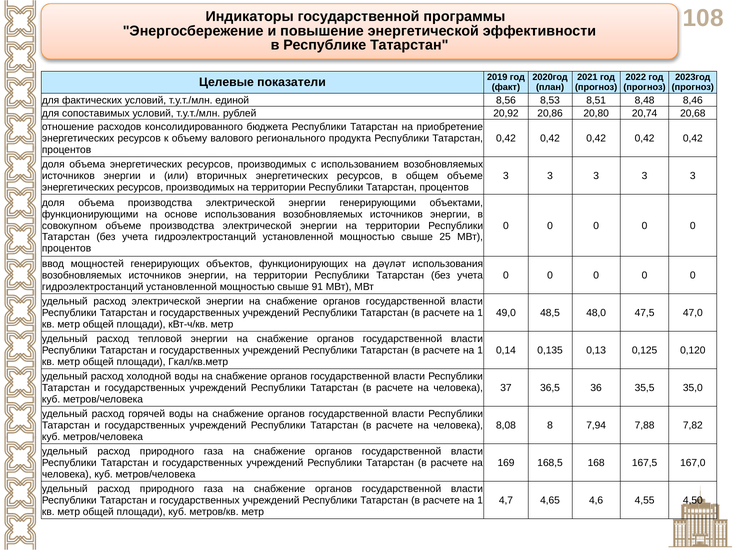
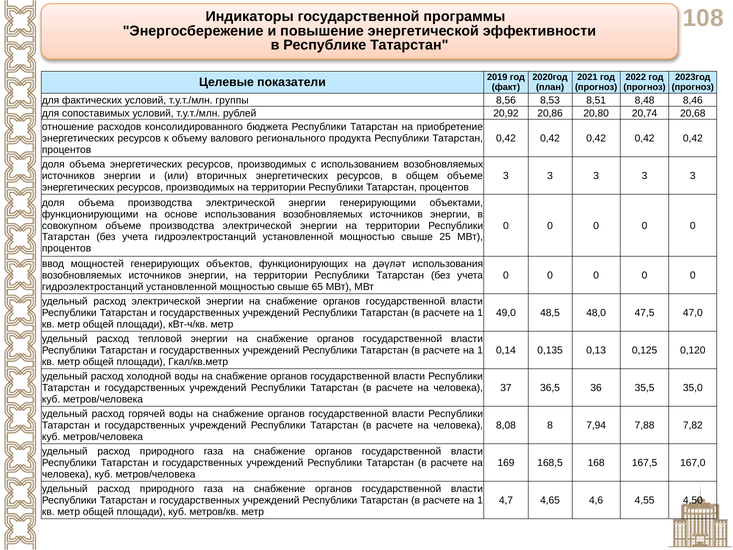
единой: единой -> группы
91: 91 -> 65
